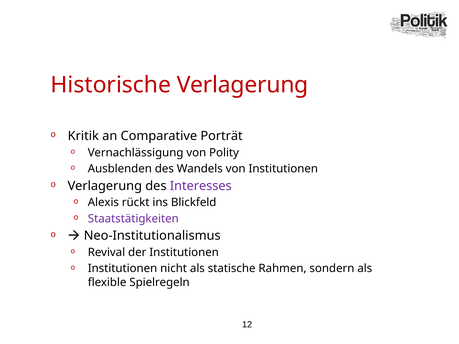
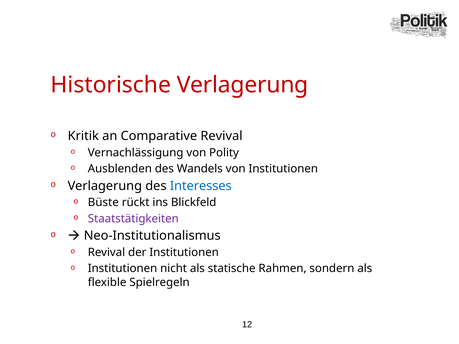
Comparative Porträt: Porträt -> Revival
Interesses colour: purple -> blue
Alexis: Alexis -> Büste
